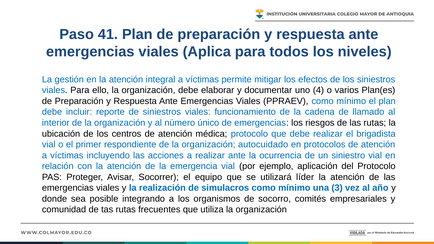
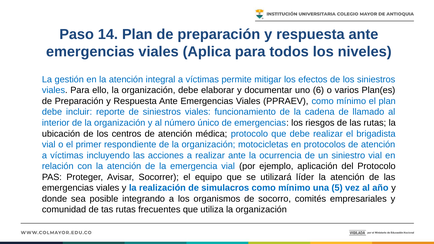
41: 41 -> 14
4: 4 -> 6
autocuidado: autocuidado -> motocicletas
3: 3 -> 5
